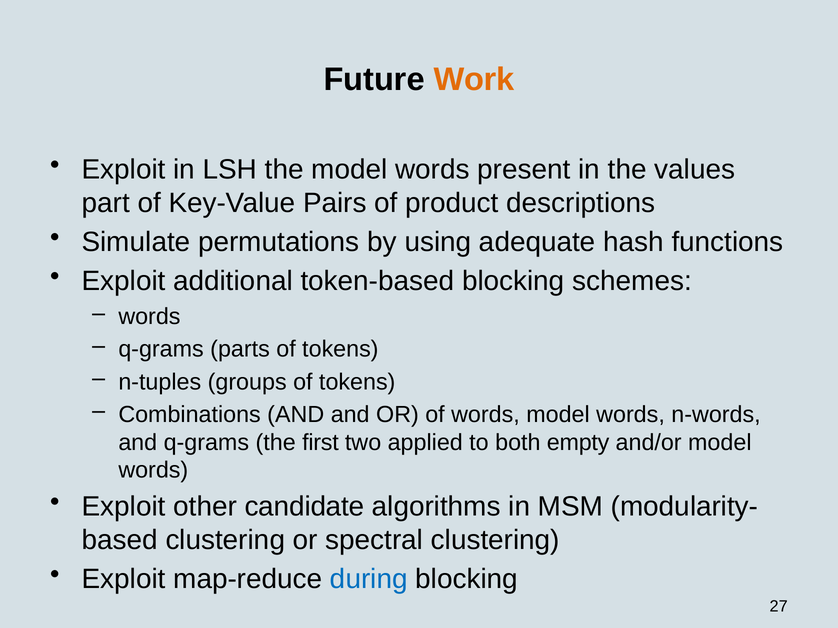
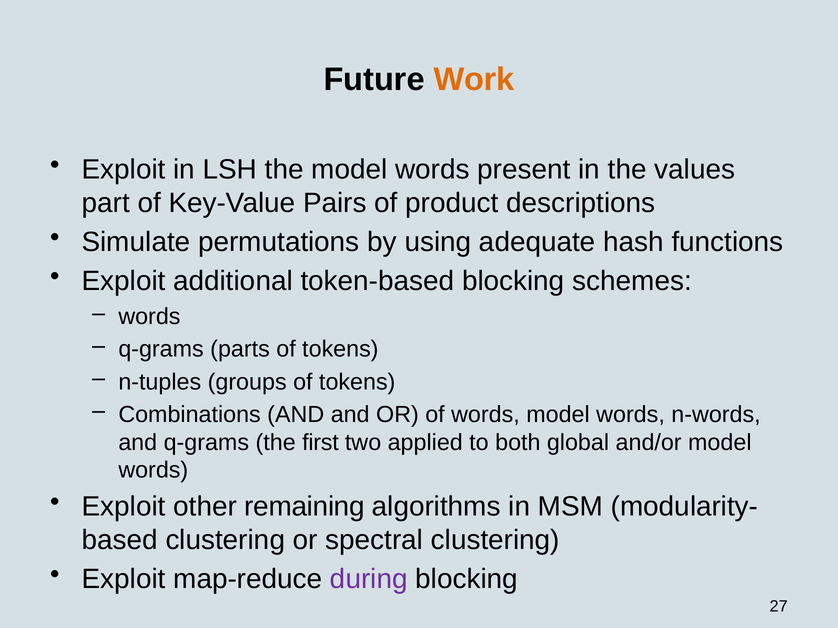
empty: empty -> global
candidate: candidate -> remaining
during colour: blue -> purple
